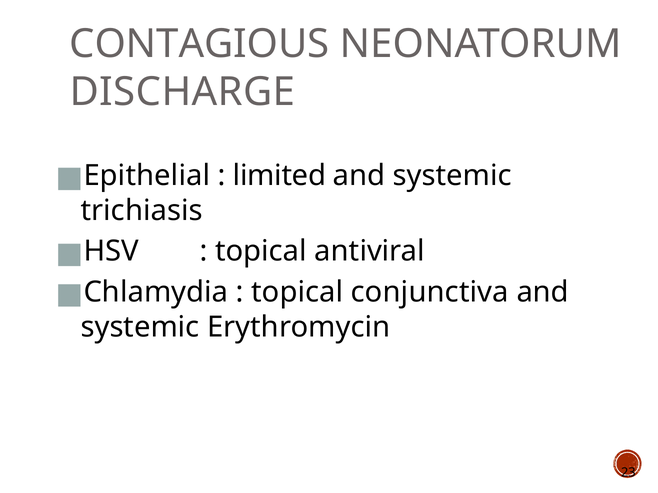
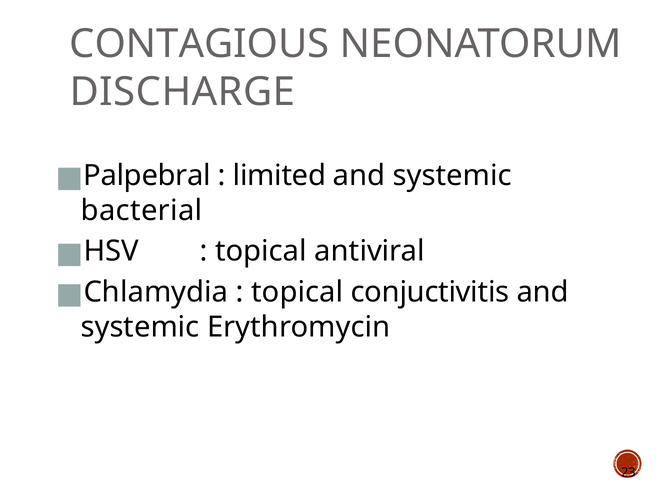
Epithelial: Epithelial -> Palpebral
trichiasis: trichiasis -> bacterial
conjunctiva: conjunctiva -> conjuctivitis
